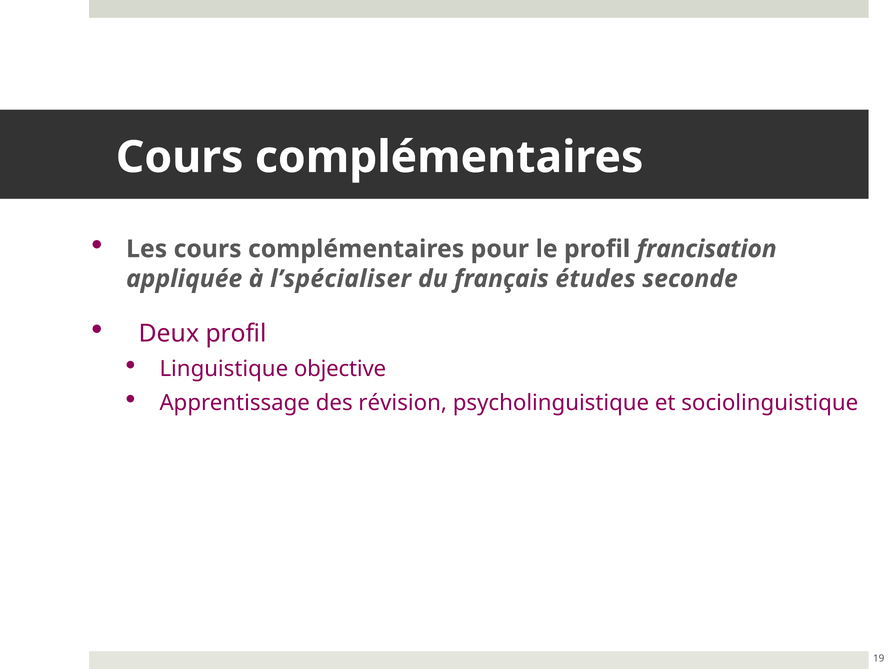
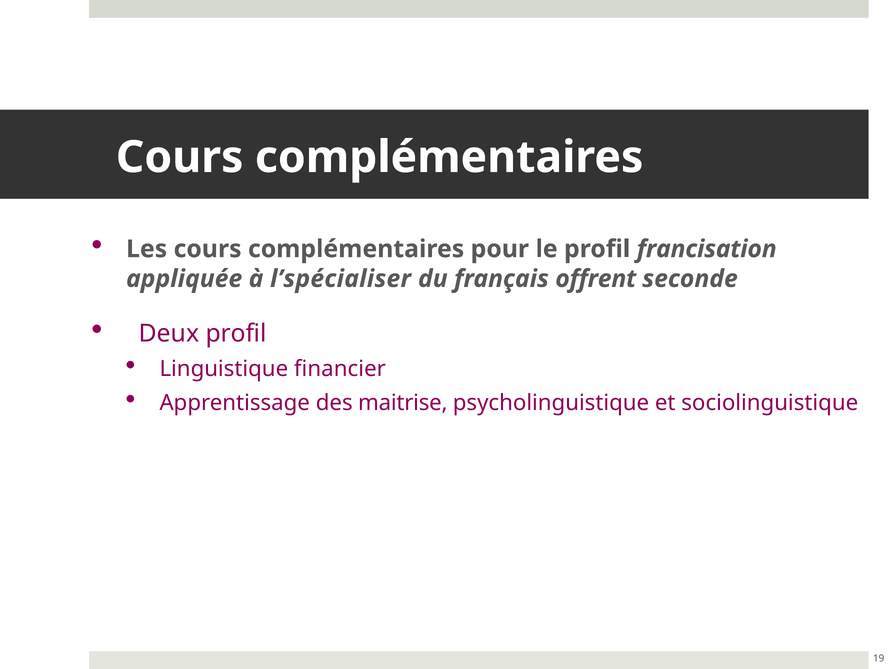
études: études -> offrent
objective: objective -> financier
révision: révision -> maitrise
